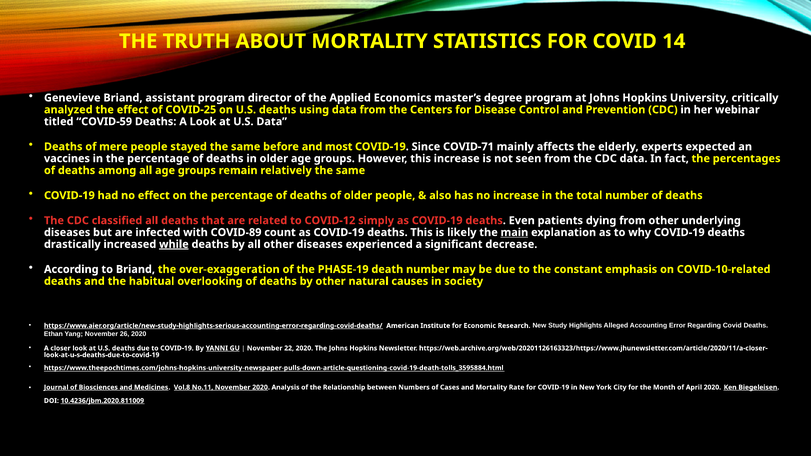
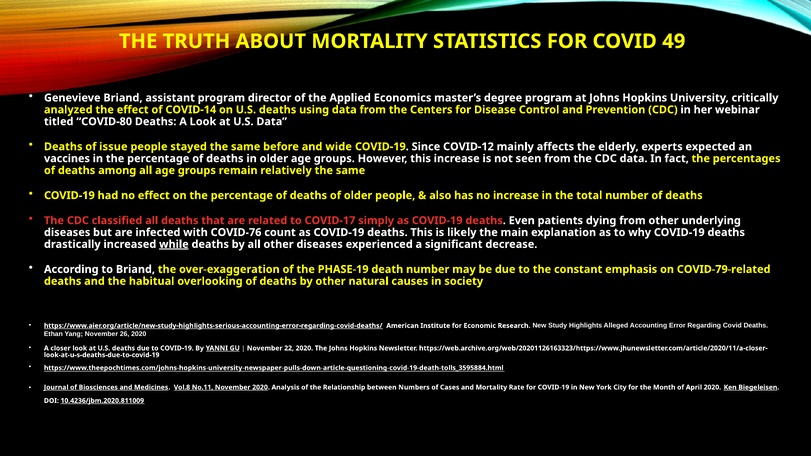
14: 14 -> 49
COVID-25: COVID-25 -> COVID-14
COVID-59: COVID-59 -> COVID-80
mere: mere -> issue
most: most -> wide
COVID-71: COVID-71 -> COVID-12
COVID-12: COVID-12 -> COVID-17
COVID-89: COVID-89 -> COVID-76
main underline: present -> none
COVID-10-related: COVID-10-related -> COVID-79-related
